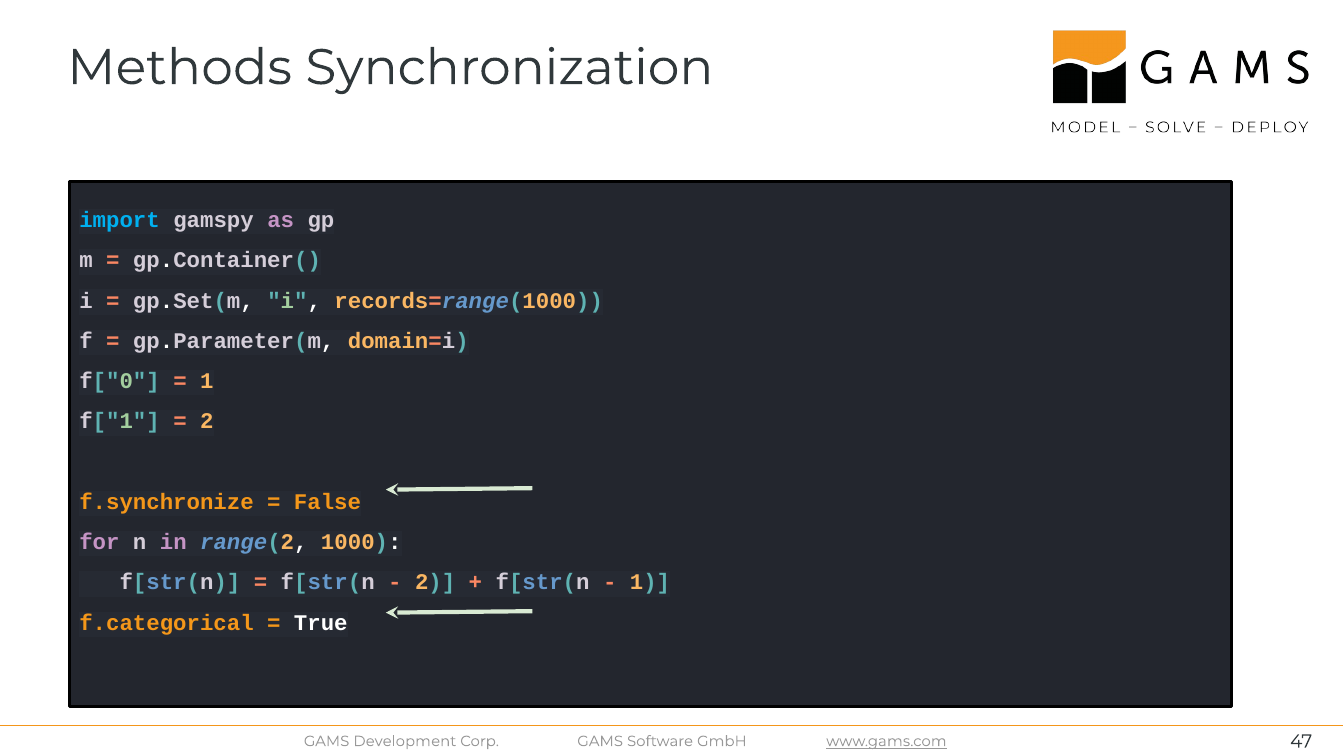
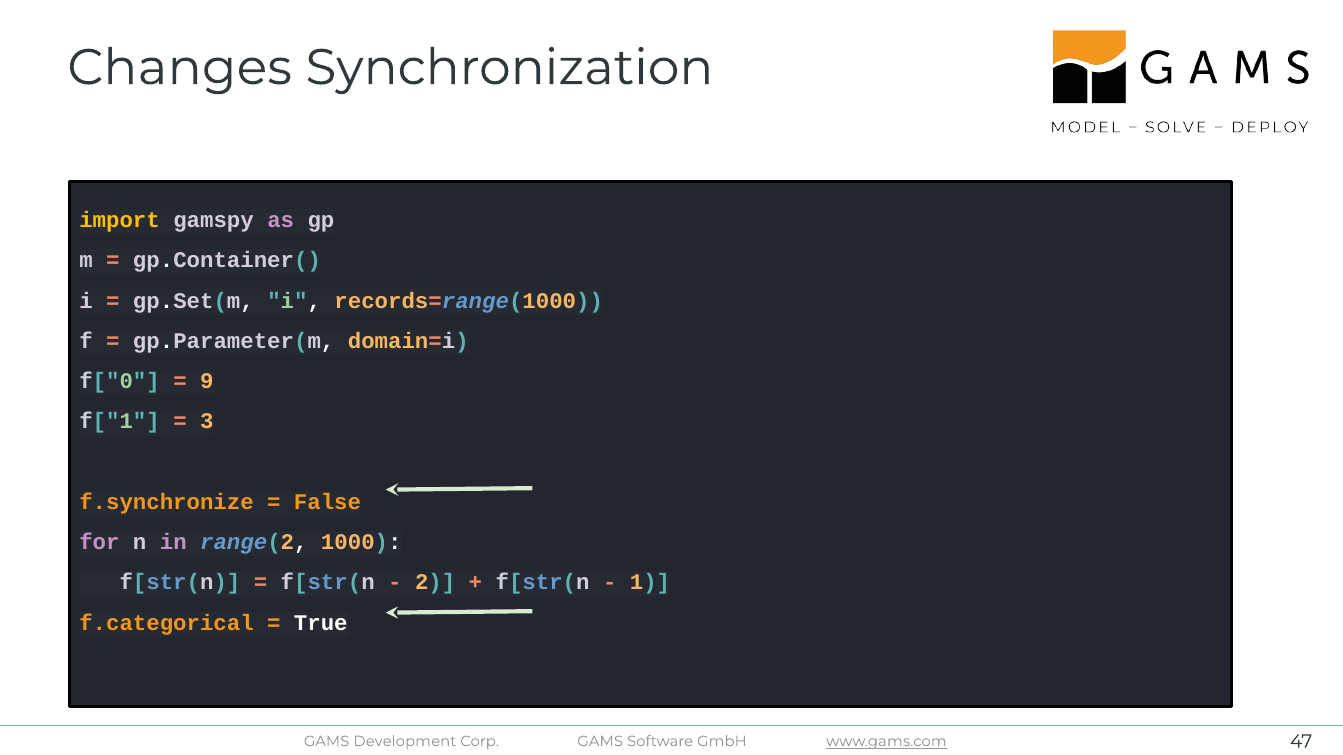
Methods: Methods -> Changes
import colour: light blue -> yellow
1 at (207, 382): 1 -> 9
2 at (207, 422): 2 -> 3
